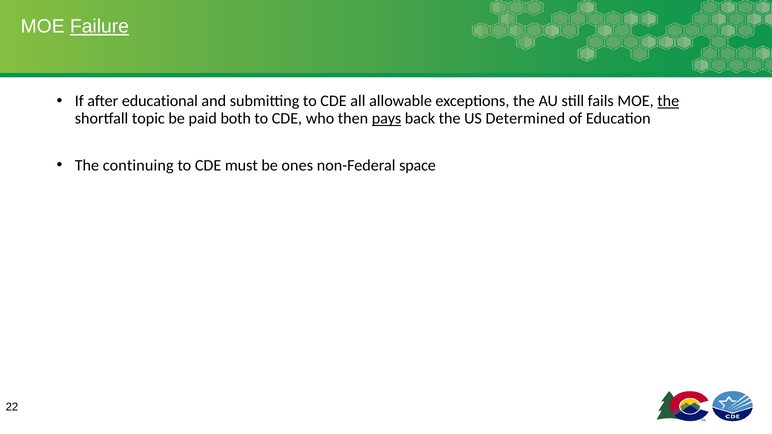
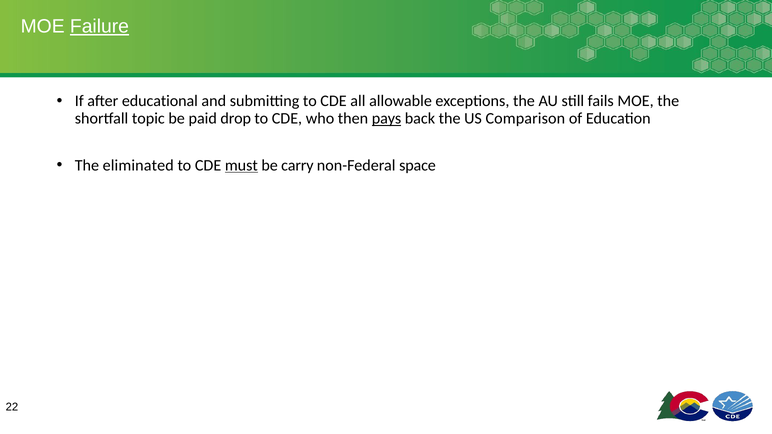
the at (668, 101) underline: present -> none
both: both -> drop
Determined: Determined -> Comparison
continuing: continuing -> eliminated
must underline: none -> present
ones: ones -> carry
